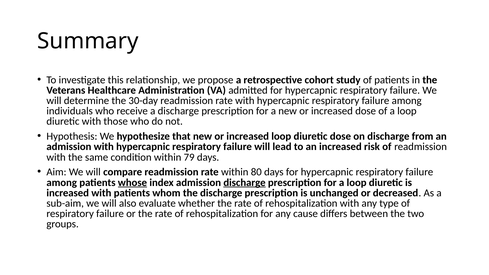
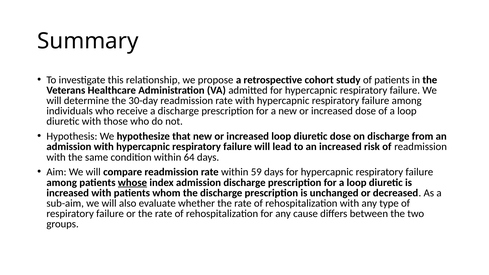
79: 79 -> 64
80: 80 -> 59
discharge at (245, 183) underline: present -> none
